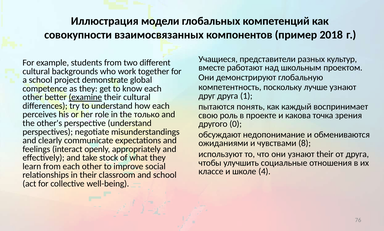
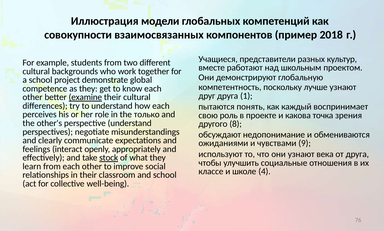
0: 0 -> 8
8: 8 -> 9
узнают their: their -> века
stock underline: none -> present
